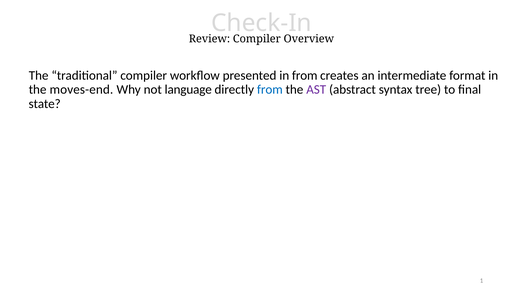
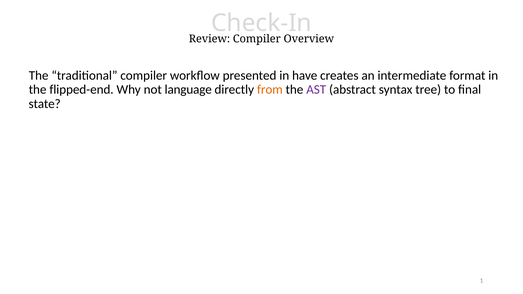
in from: from -> have
moves-end: moves-end -> flipped-end
from at (270, 90) colour: blue -> orange
